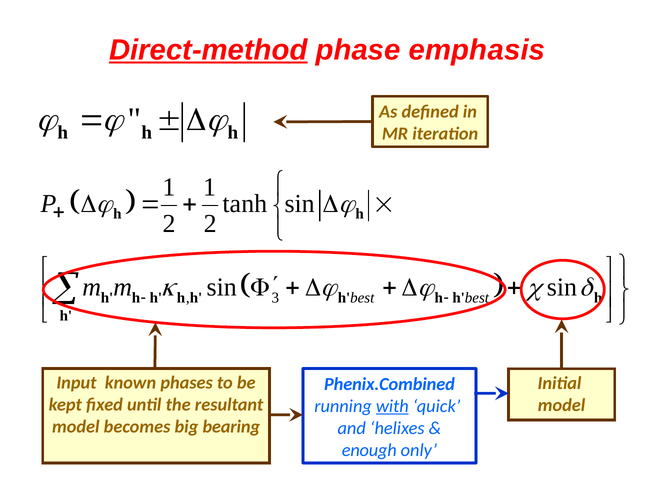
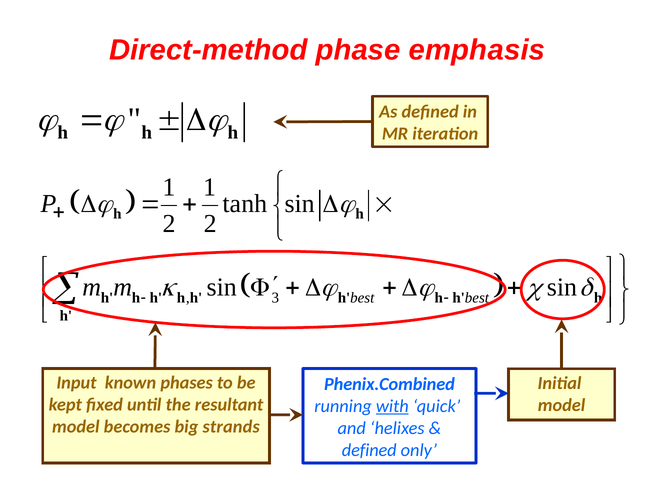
Direct-method underline: present -> none
bearing: bearing -> strands
enough at (369, 450): enough -> defined
